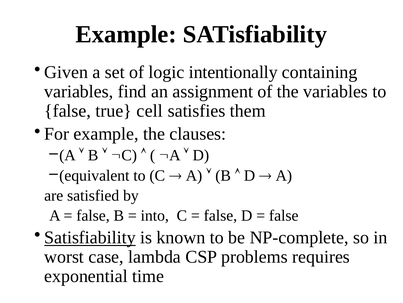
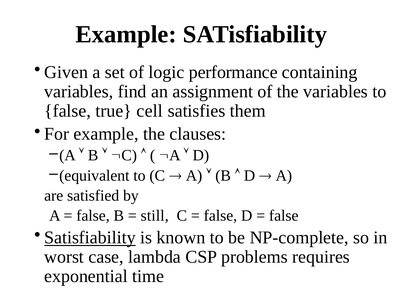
intentionally: intentionally -> performance
into: into -> still
